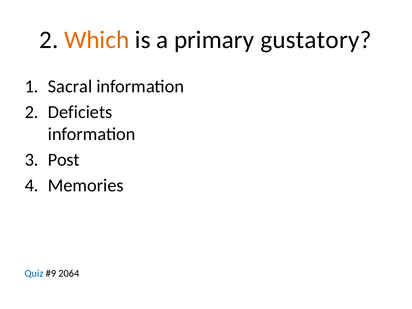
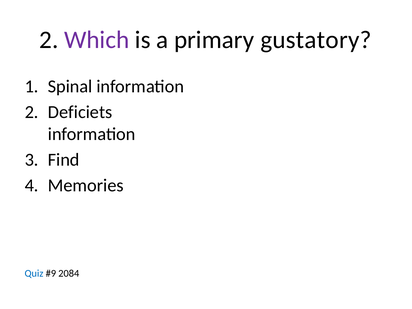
Which colour: orange -> purple
Sacral: Sacral -> Spinal
Post: Post -> Find
2064: 2064 -> 2084
